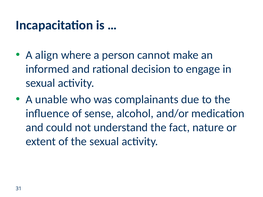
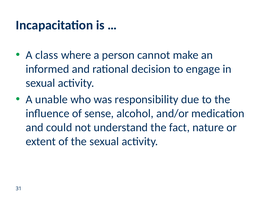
align: align -> class
complainants: complainants -> responsibility
